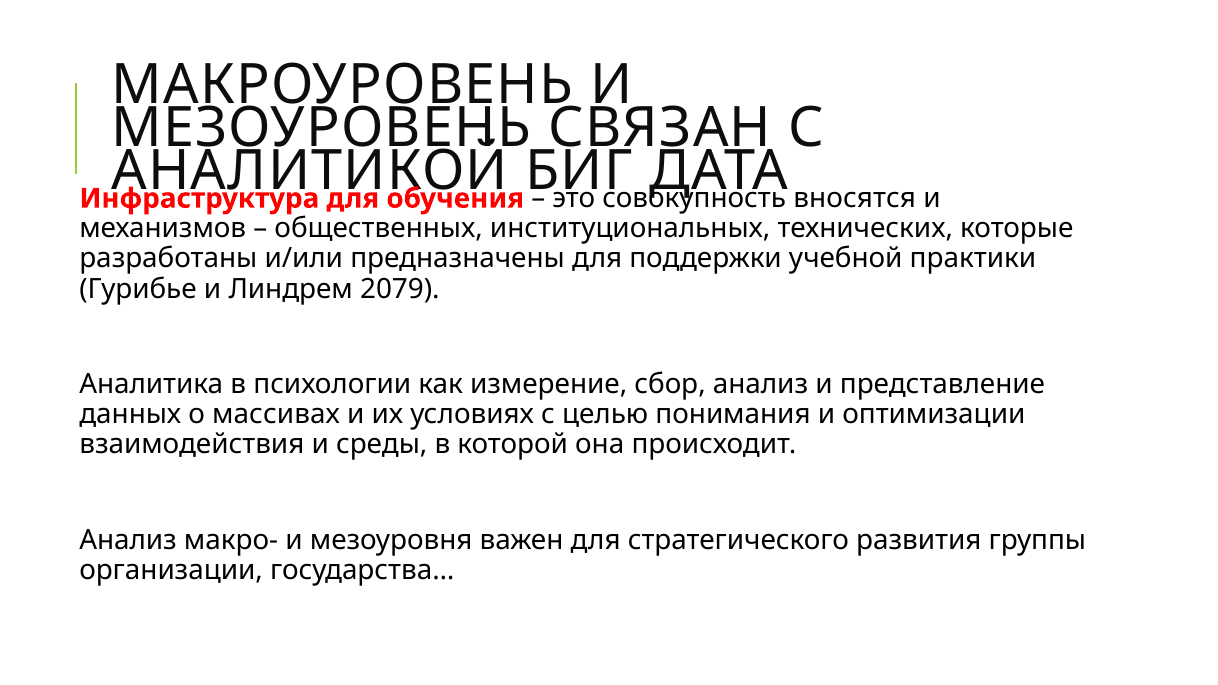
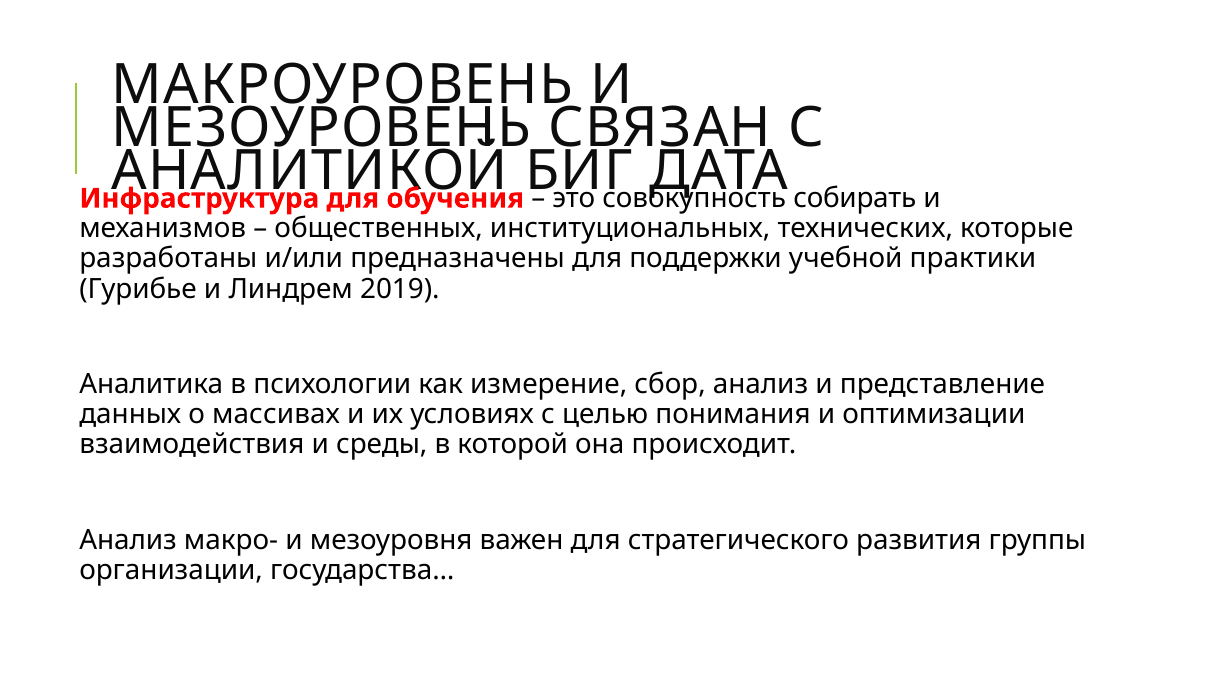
вносятся: вносятся -> собирать
2079: 2079 -> 2019
